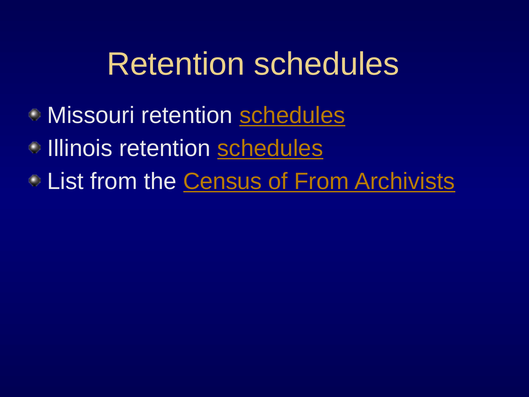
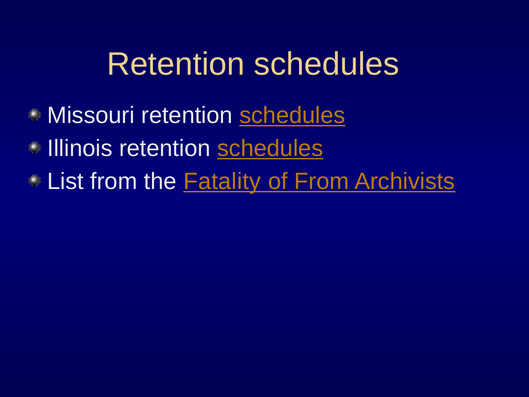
Census: Census -> Fatality
